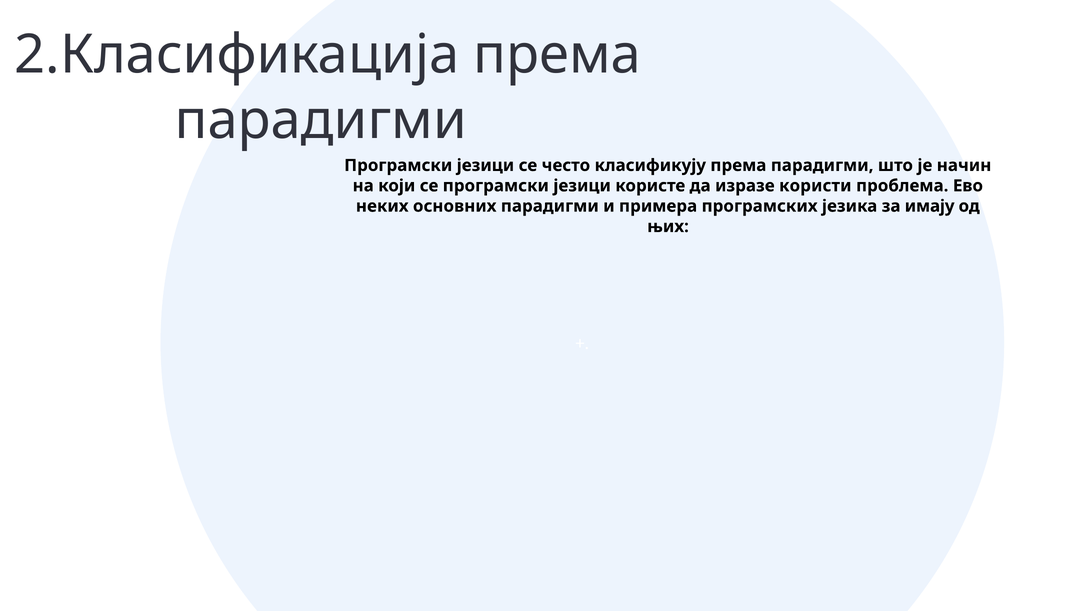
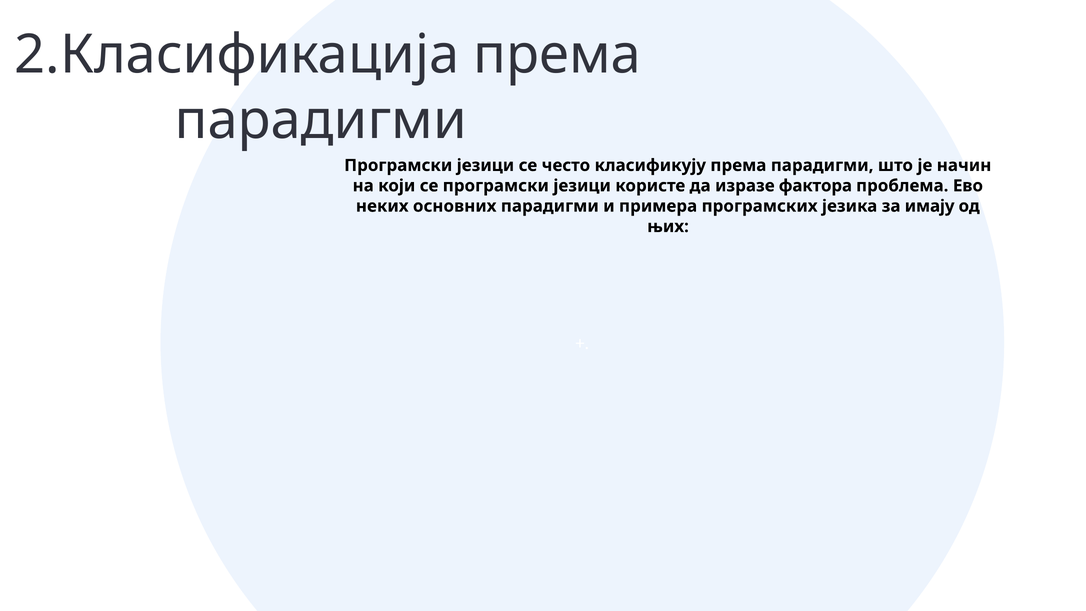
користи: користи -> фактора
